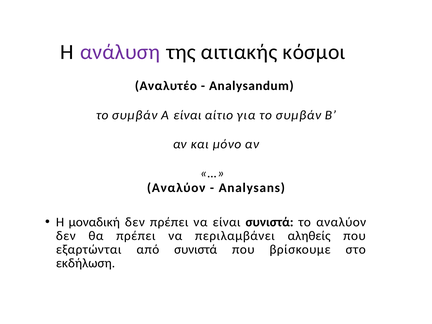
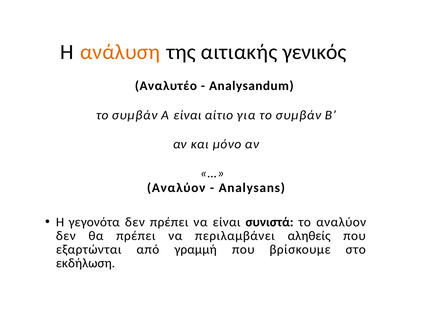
ανάλυση colour: purple -> orange
κόσμοι: κόσμοι -> γενικός
μοναδική: μοναδική -> γεγονότα
από συνιστά: συνιστά -> γραμμή
